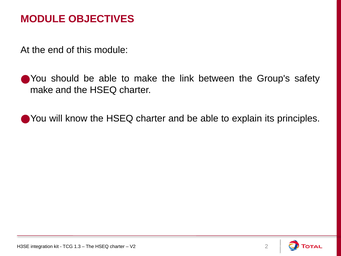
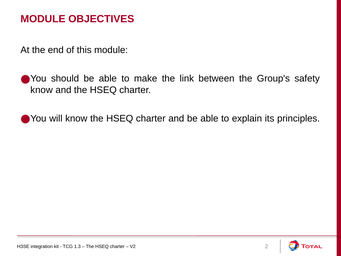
make at (42, 90): make -> know
